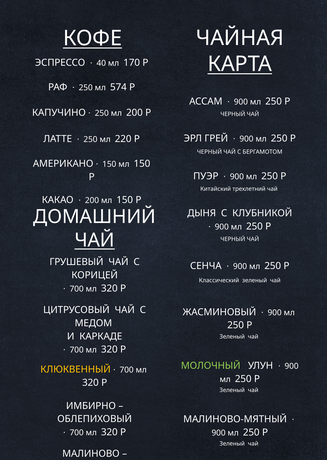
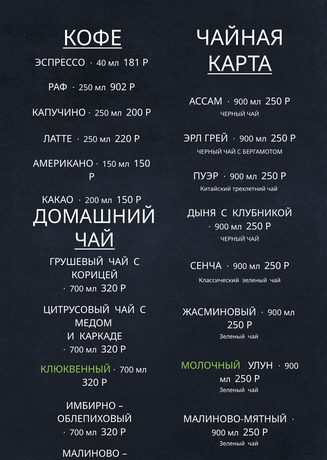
170: 170 -> 181
574: 574 -> 902
КЛЮКВЕННЫЙ colour: yellow -> light green
